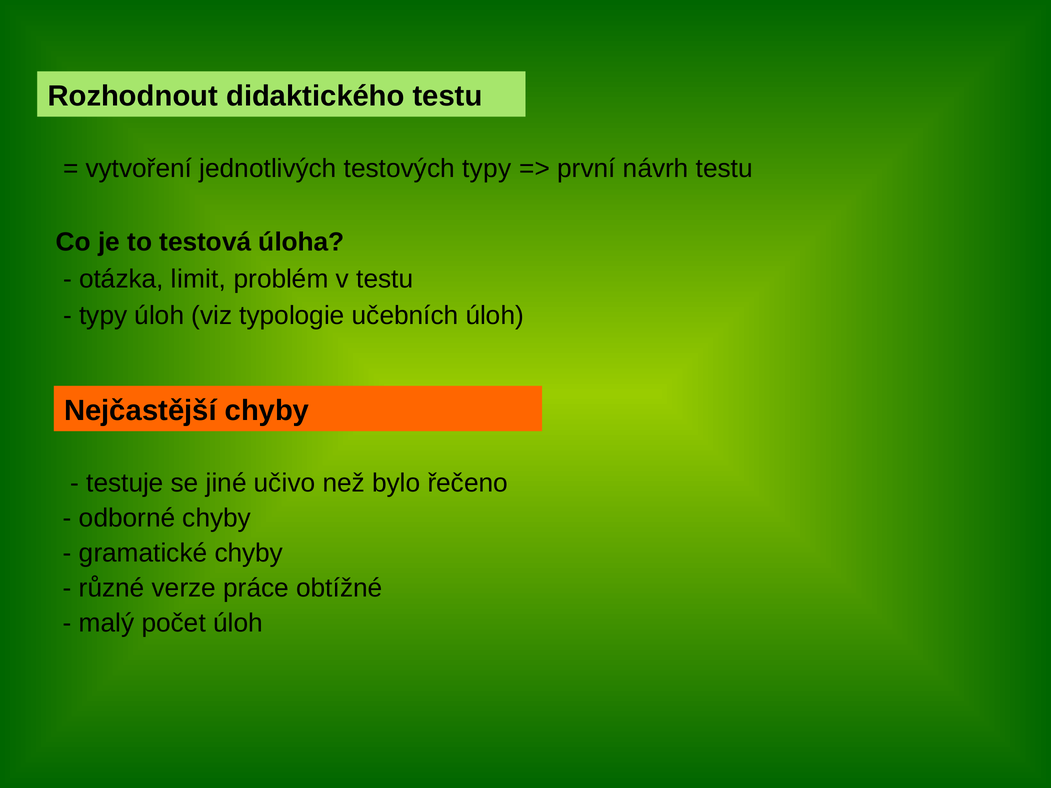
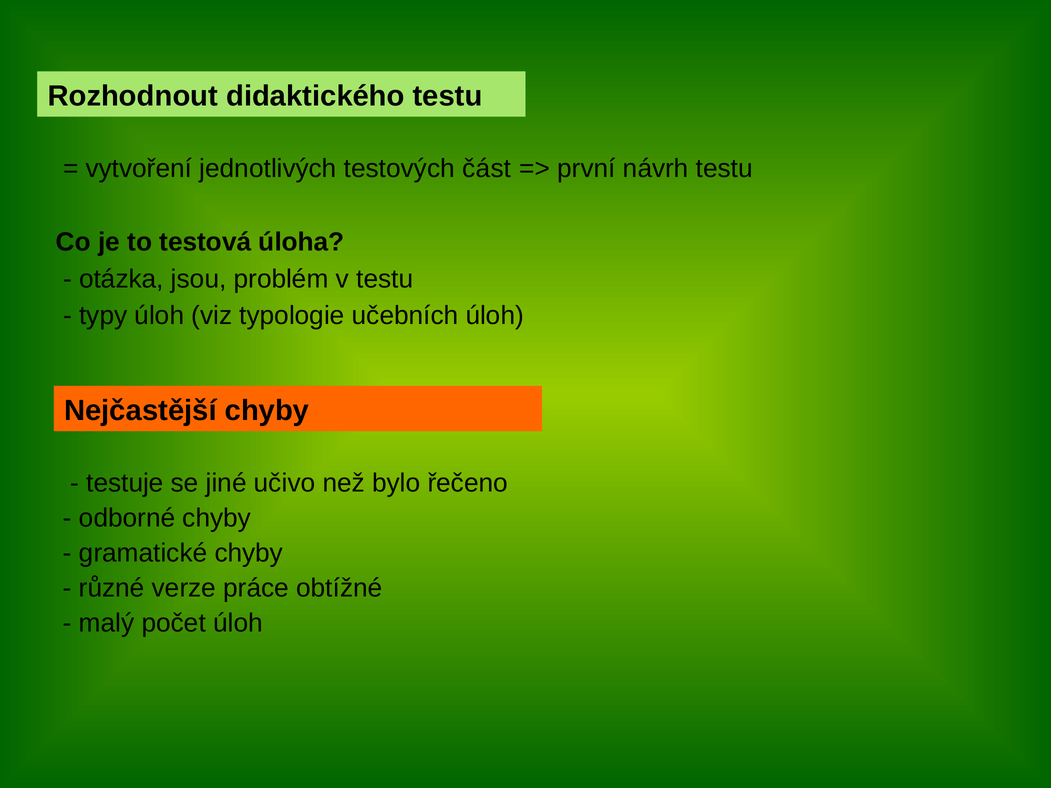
testových typy: typy -> část
limit: limit -> jsou
